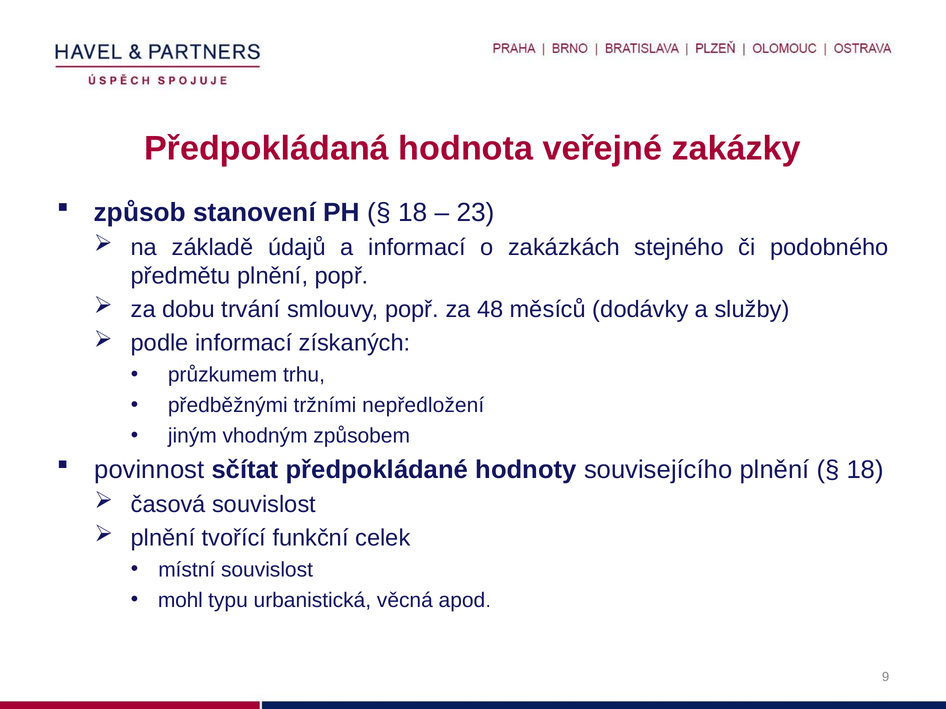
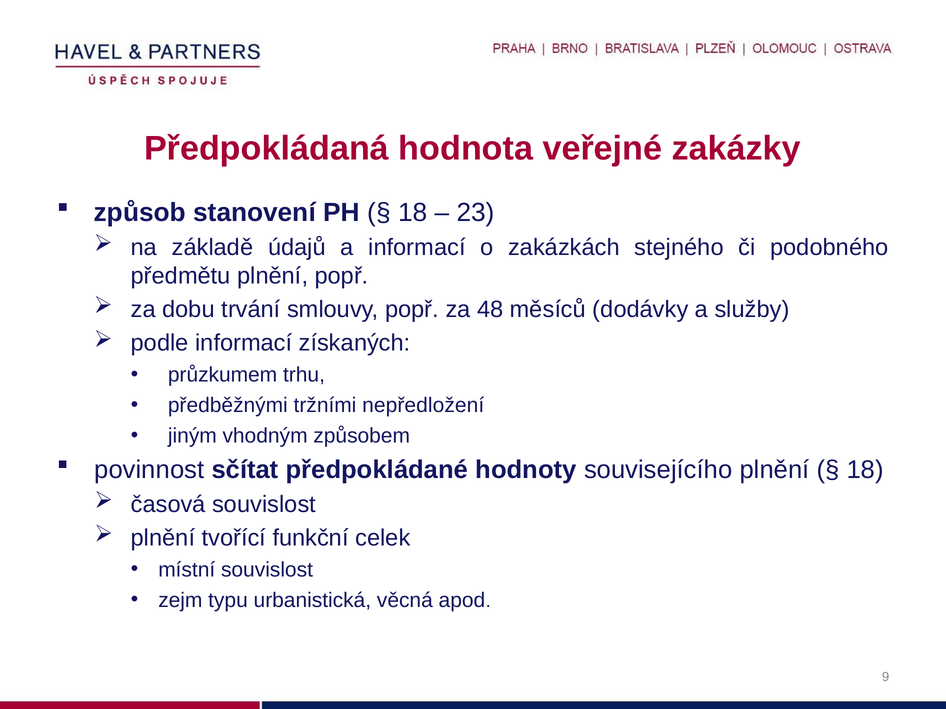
mohl: mohl -> zejm
